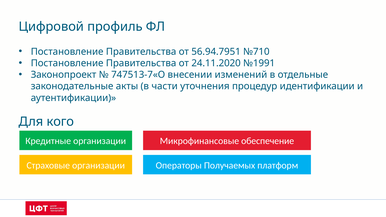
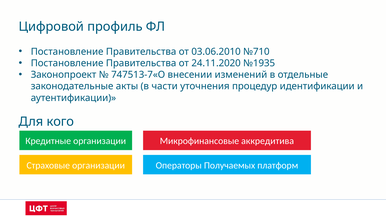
56.94.7951: 56.94.7951 -> 03.06.2010
№1991: №1991 -> №1935
обеспечение: обеспечение -> аккредитива
